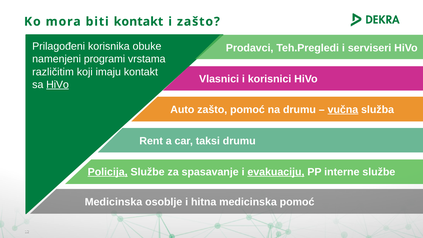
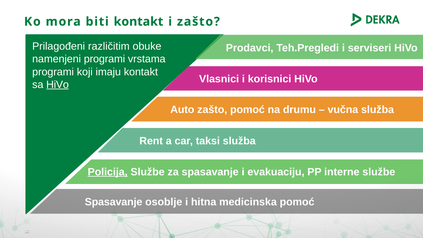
korisnika: korisnika -> različitim
različitim at (53, 72): različitim -> programi
vučna underline: present -> none
taksi drumu: drumu -> služba
evakuaciju underline: present -> none
Medicinska at (114, 202): Medicinska -> Spasavanje
